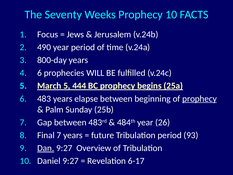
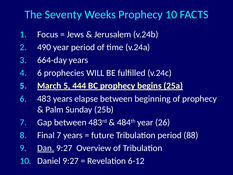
800-day: 800-day -> 664-day
prophecy at (200, 99) underline: present -> none
93: 93 -> 88
6-17: 6-17 -> 6-12
